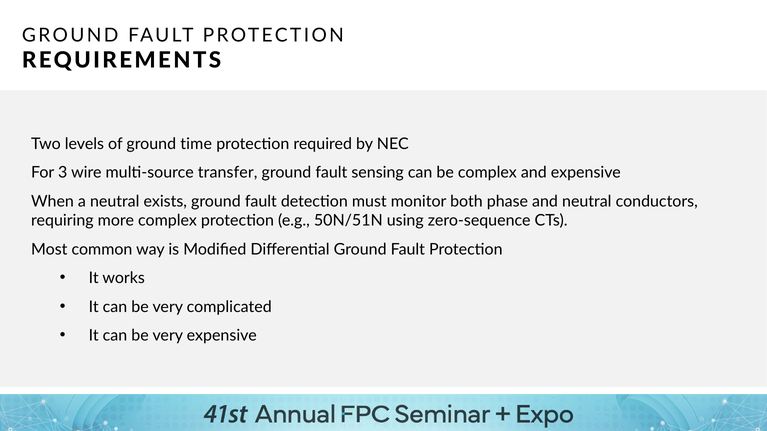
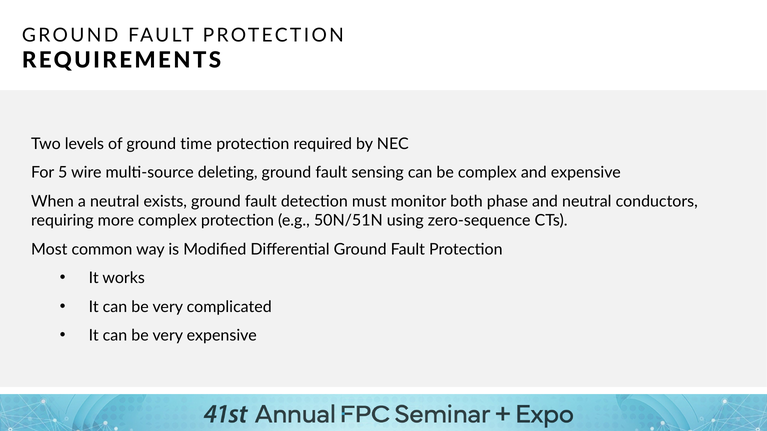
3: 3 -> 5
transfer: transfer -> deleting
